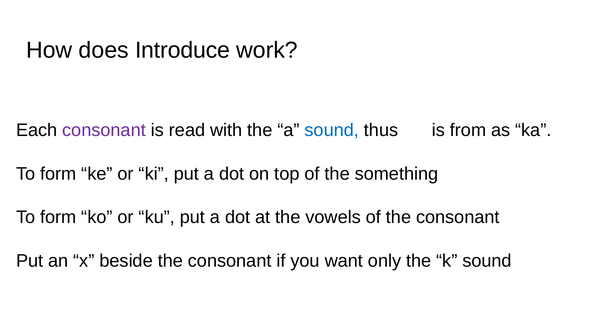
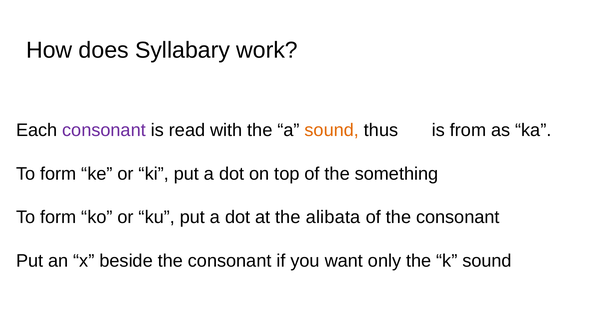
Introduce: Introduce -> Syllabary
sound at (332, 130) colour: blue -> orange
vowels: vowels -> alibata
